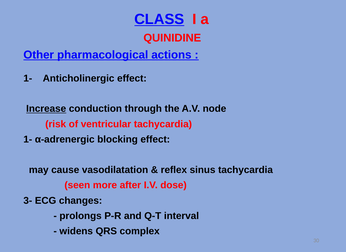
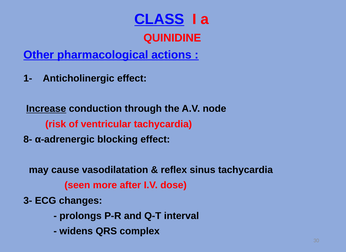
1- at (28, 139): 1- -> 8-
